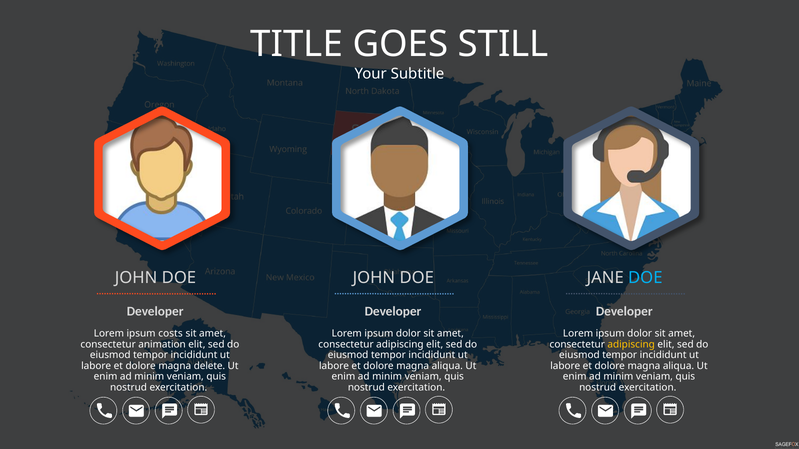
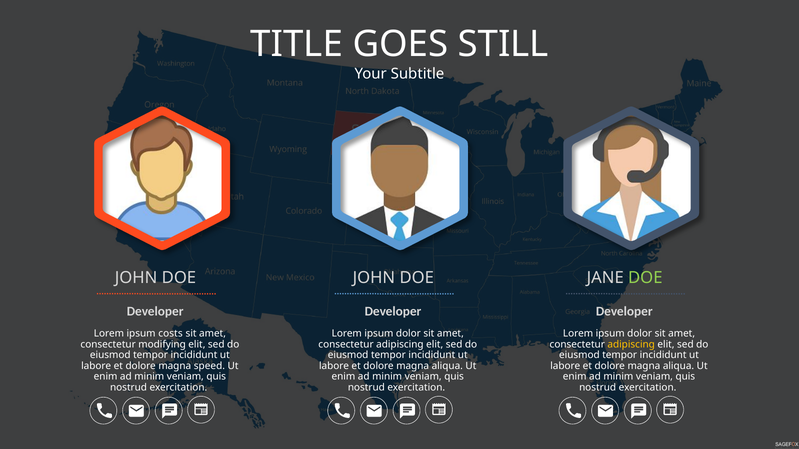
DOE at (645, 278) colour: light blue -> light green
animation: animation -> modifying
delete: delete -> speed
